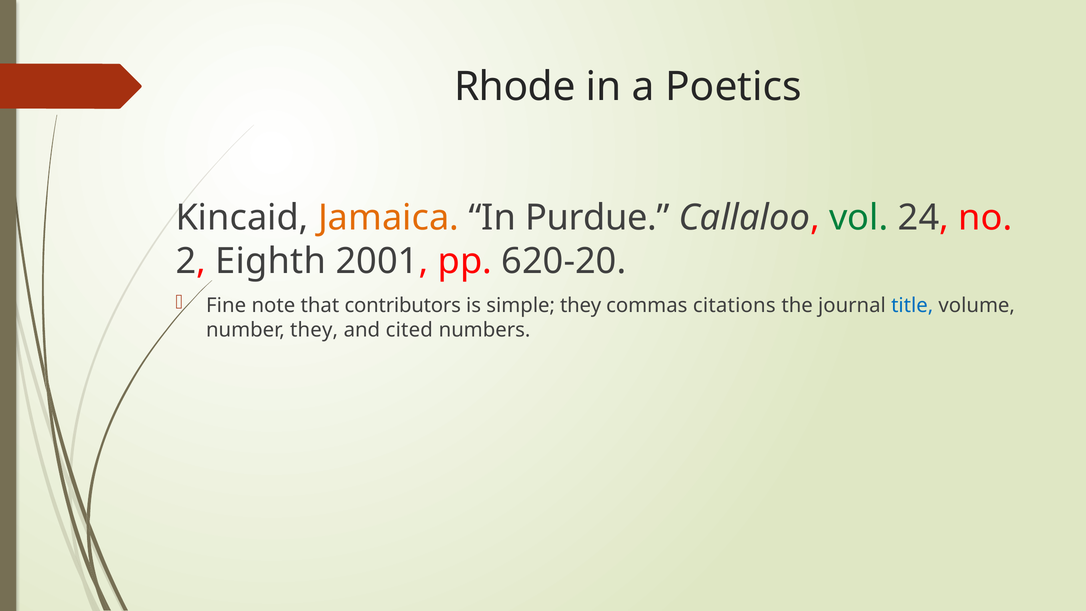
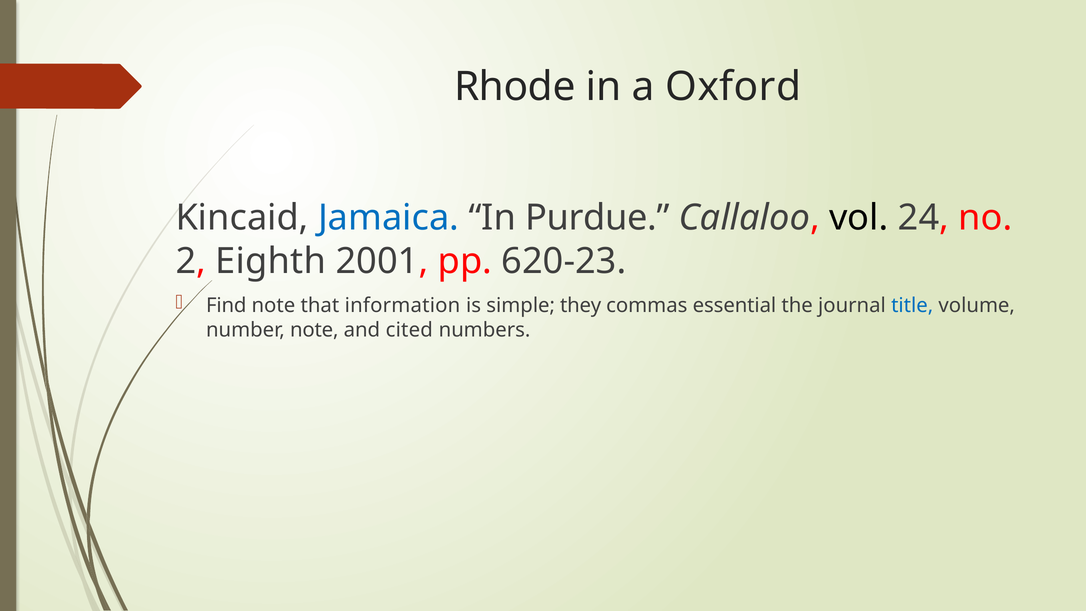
Poetics: Poetics -> Oxford
Jamaica colour: orange -> blue
vol colour: green -> black
620-20: 620-20 -> 620-23
Fine: Fine -> Find
contributors: contributors -> information
citations: citations -> essential
number they: they -> note
